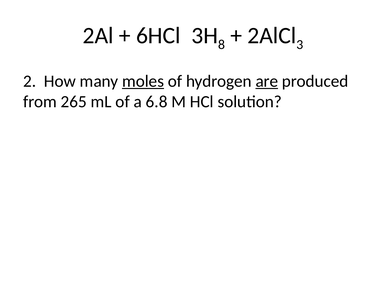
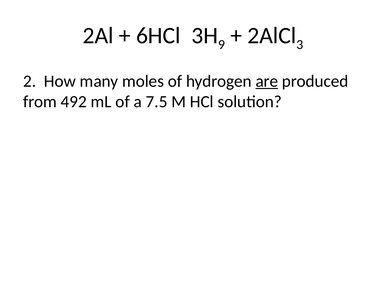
8: 8 -> 9
moles underline: present -> none
265: 265 -> 492
6.8: 6.8 -> 7.5
